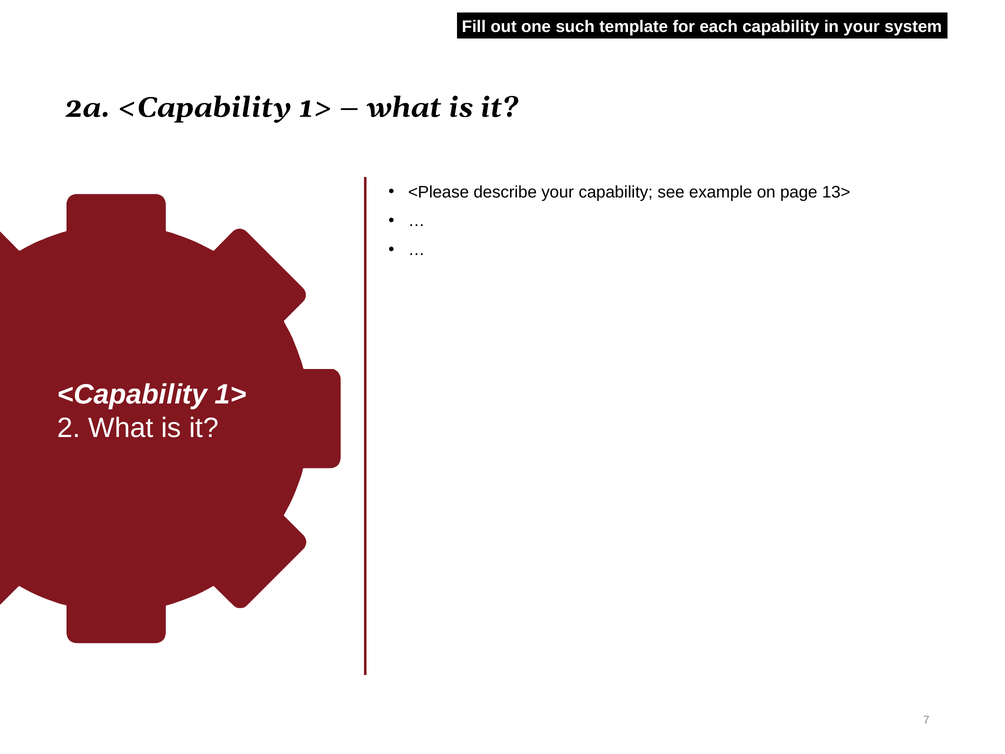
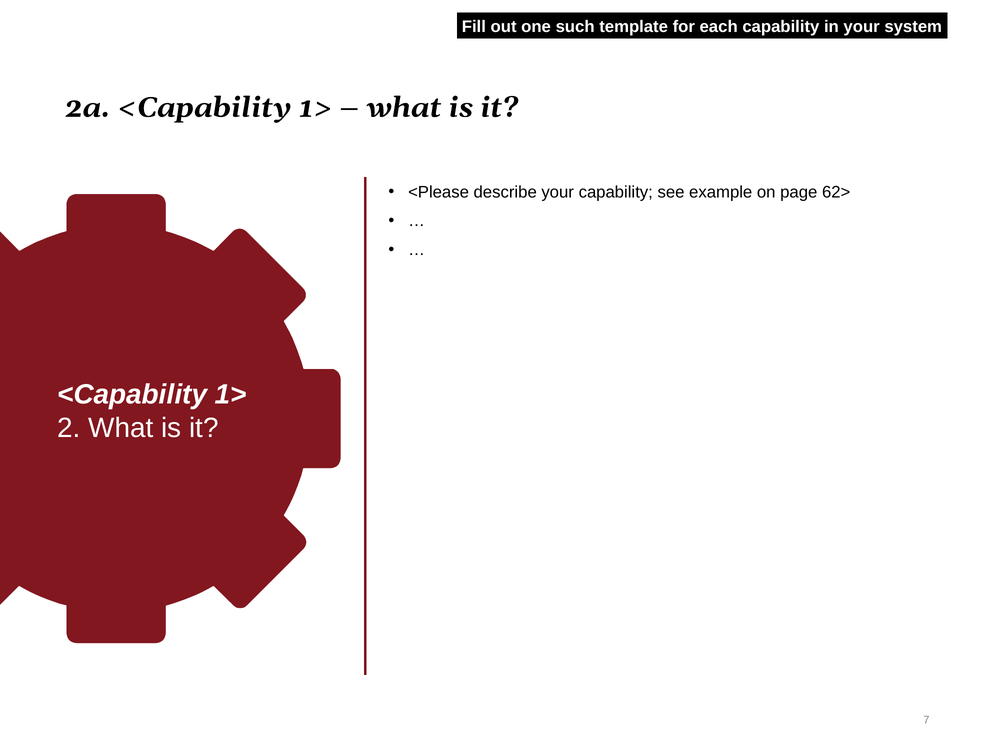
13>: 13> -> 62>
